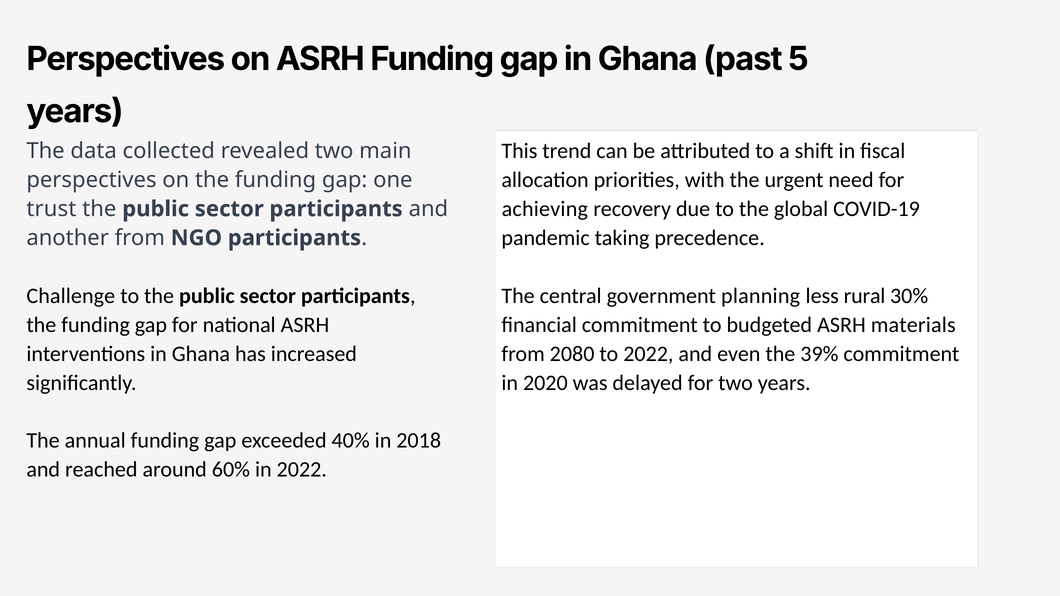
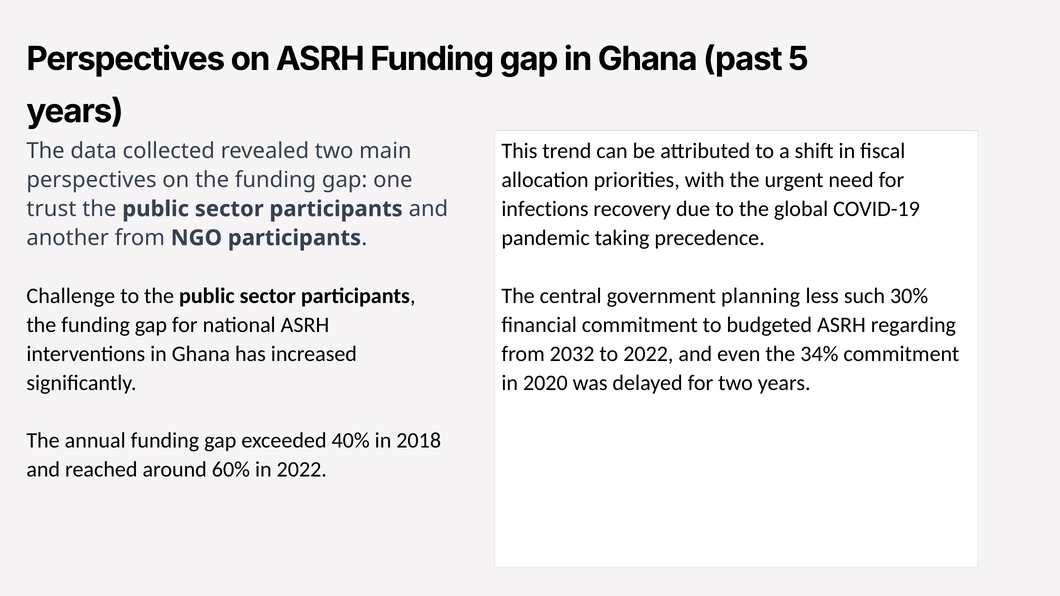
achieving: achieving -> infections
rural: rural -> such
materials: materials -> regarding
2080: 2080 -> 2032
39%: 39% -> 34%
